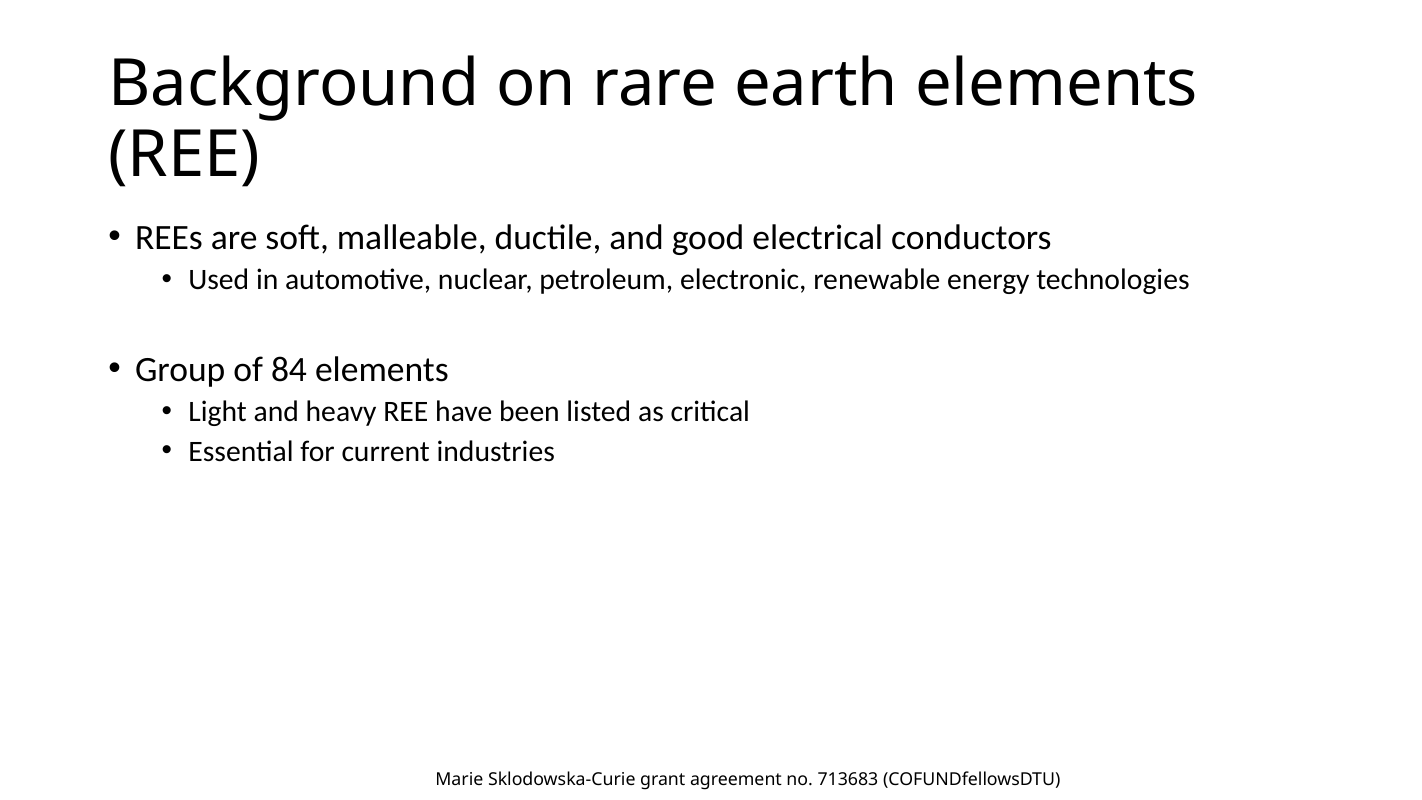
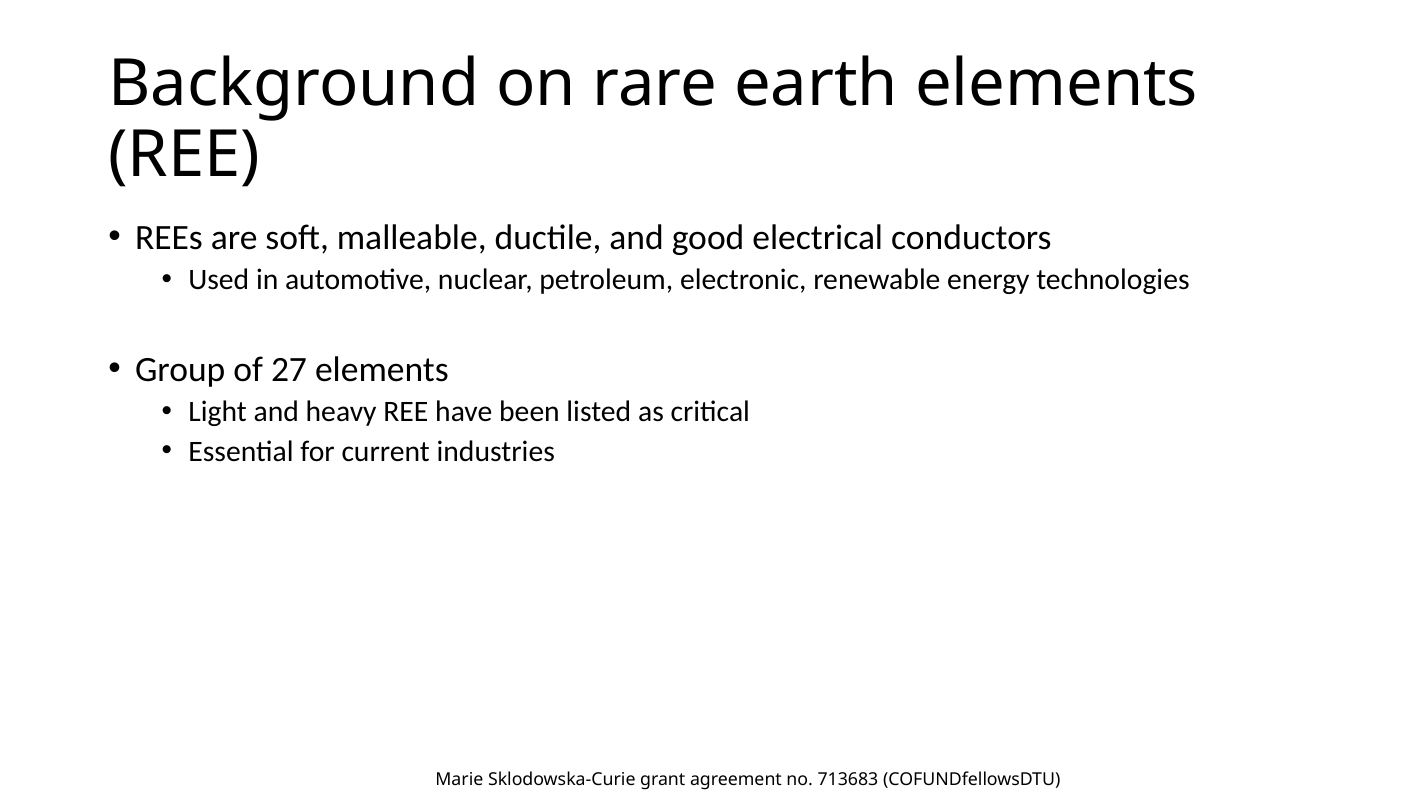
84: 84 -> 27
